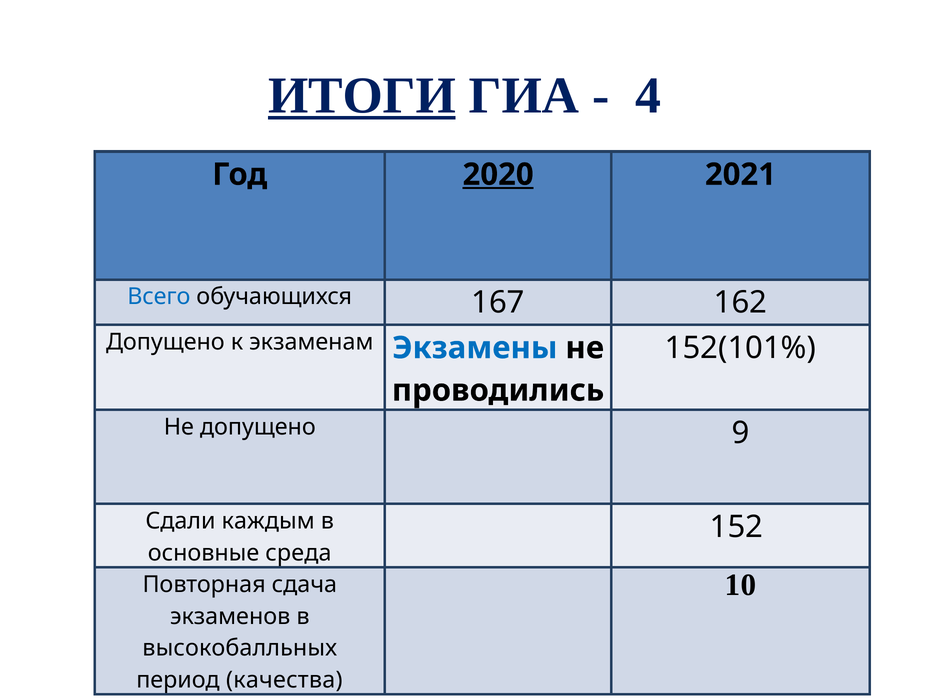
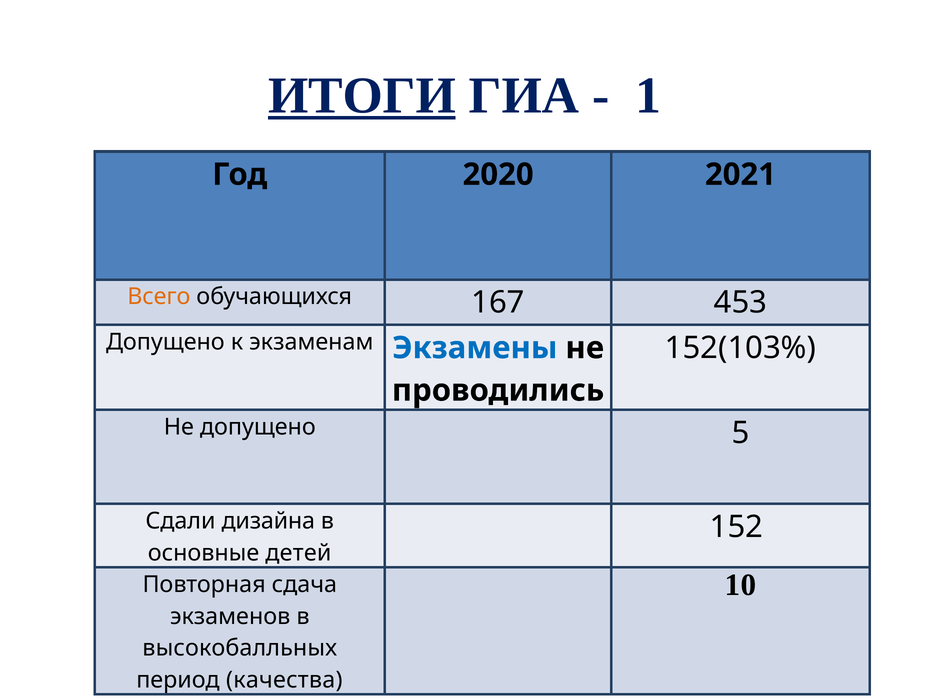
4: 4 -> 1
2020 underline: present -> none
Всего colour: blue -> orange
162: 162 -> 453
152(101%: 152(101% -> 152(103%
9: 9 -> 5
каждым: каждым -> дизайна
среда: среда -> детей
